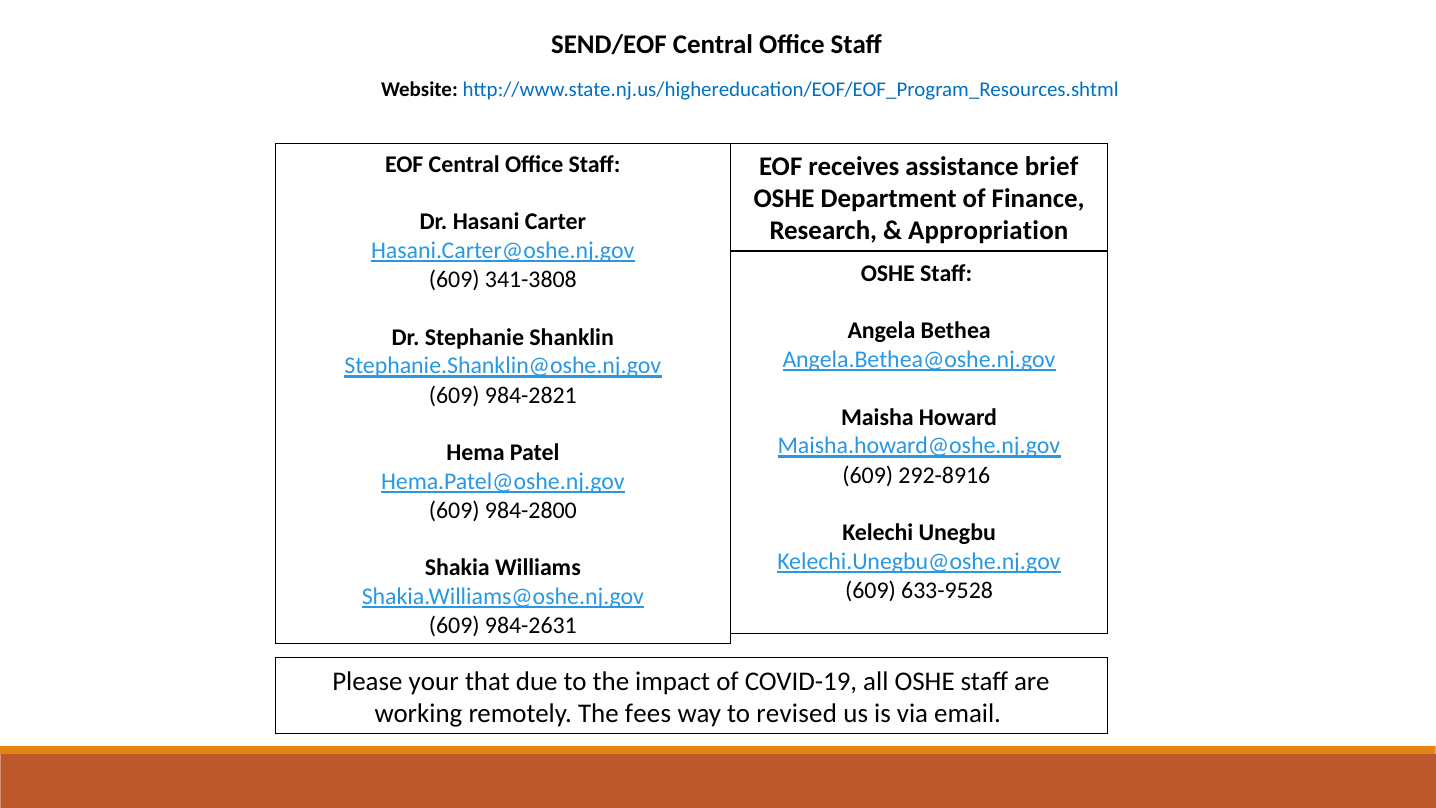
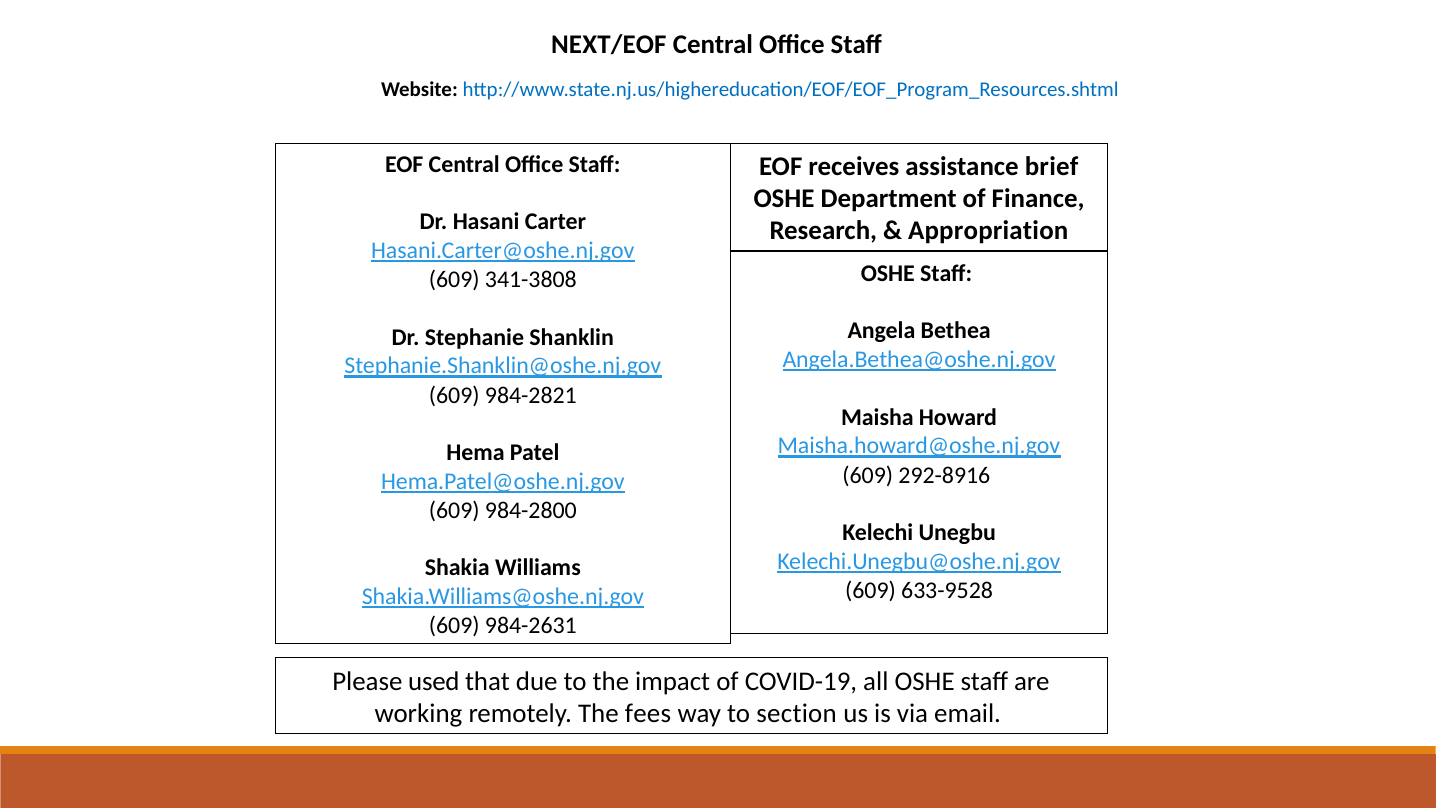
SEND/EOF: SEND/EOF -> NEXT/EOF
your: your -> used
revised: revised -> section
